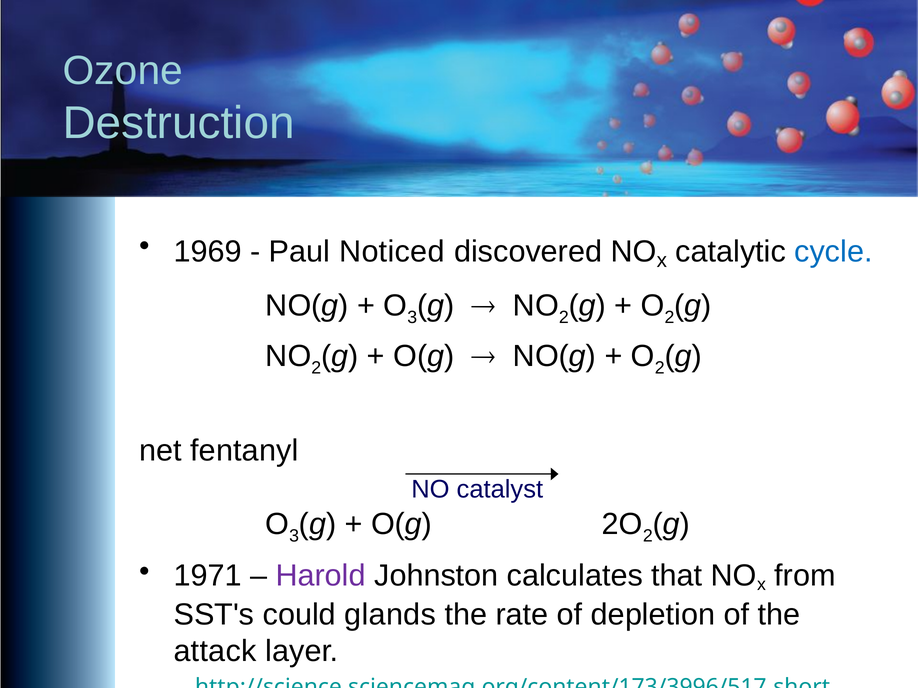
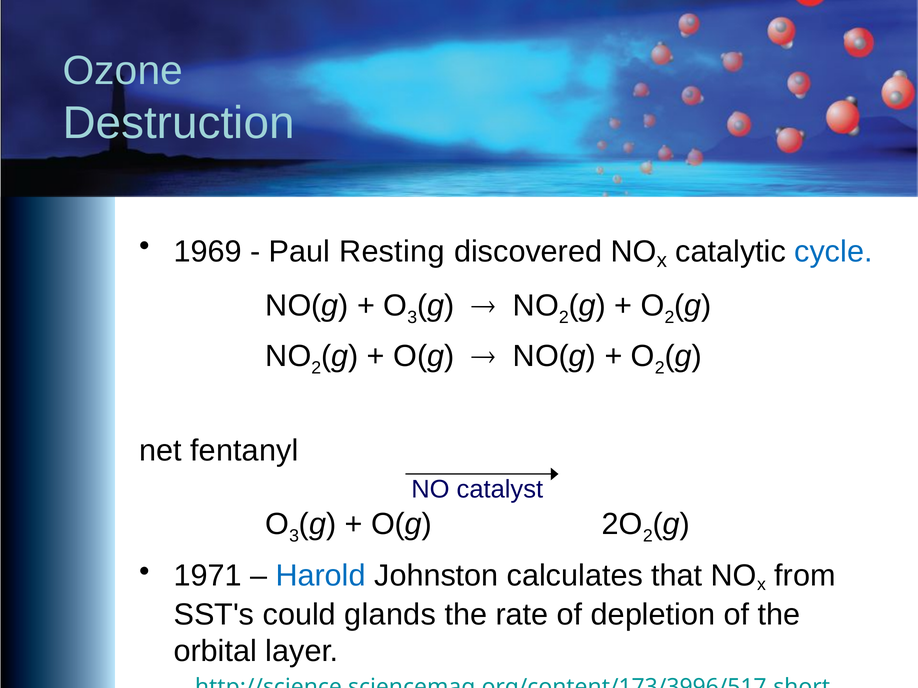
Noticed: Noticed -> Resting
Harold colour: purple -> blue
attack: attack -> orbital
